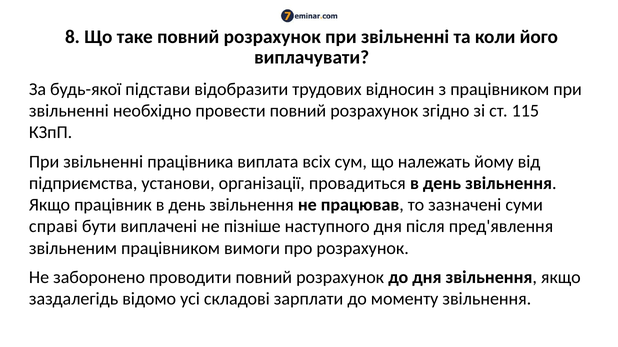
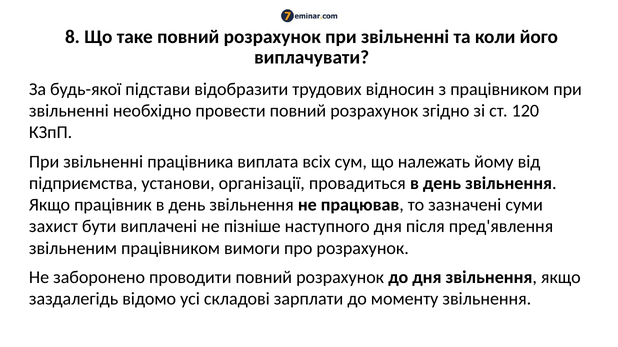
115: 115 -> 120
справі: справі -> захист
